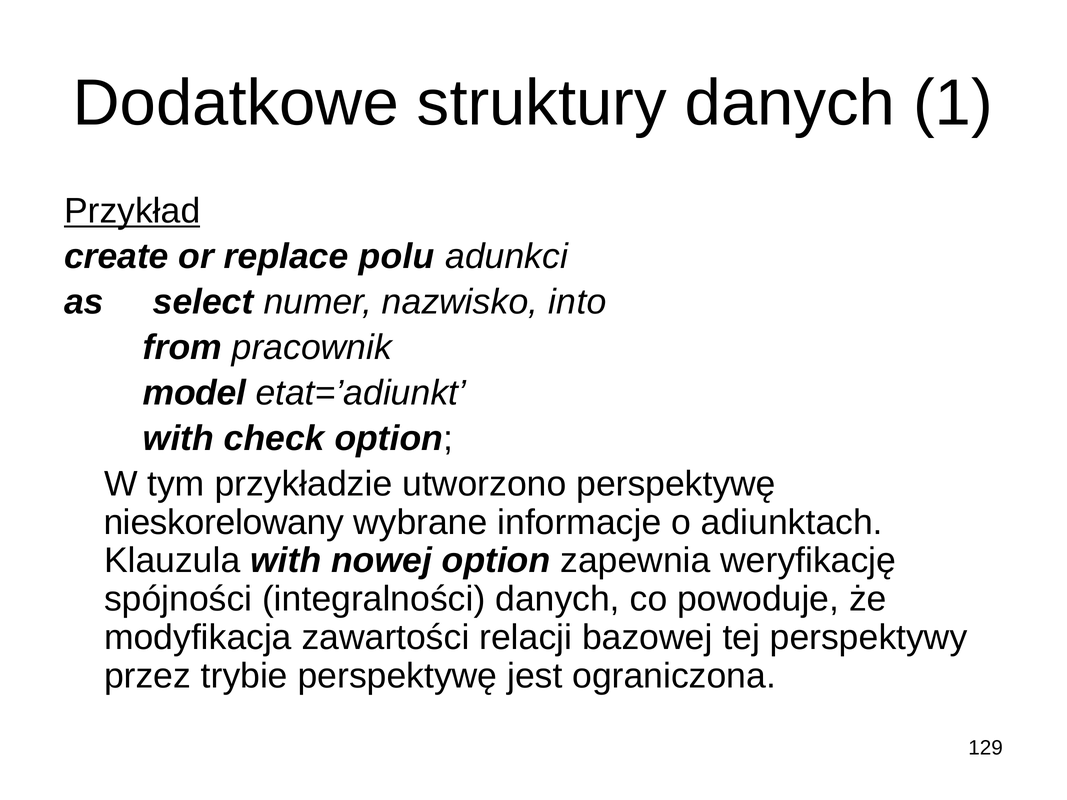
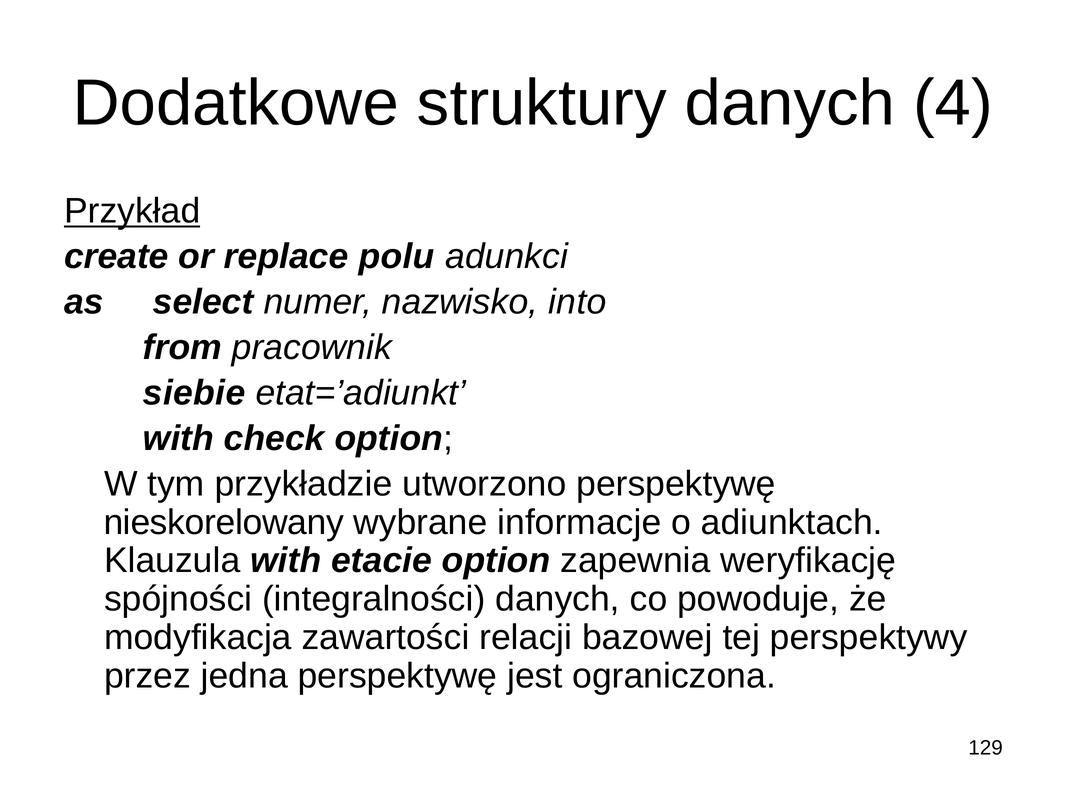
1: 1 -> 4
model: model -> siebie
nowej: nowej -> etacie
trybie: trybie -> jedna
